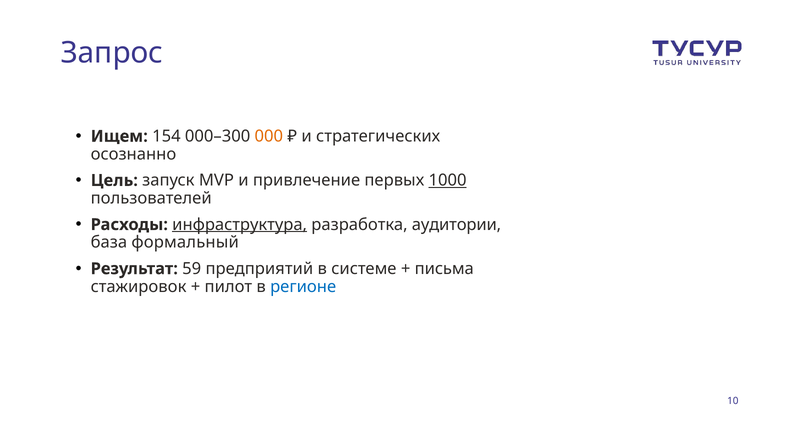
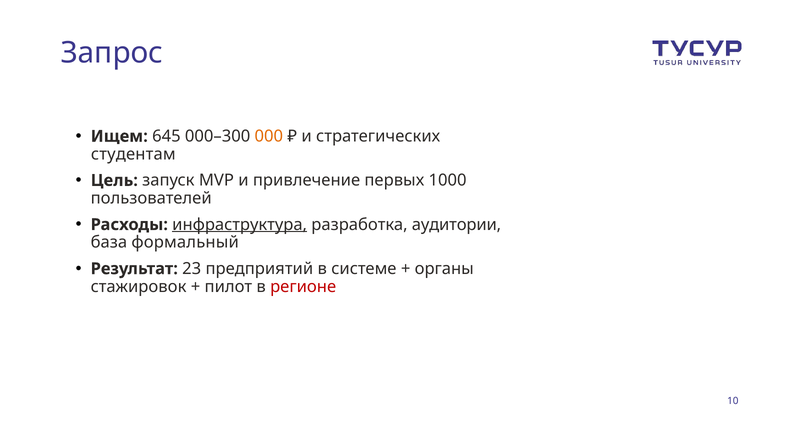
154: 154 -> 645
осознанно: осознанно -> студентам
1000 underline: present -> none
59: 59 -> 23
письма: письма -> органы
регионе colour: blue -> red
